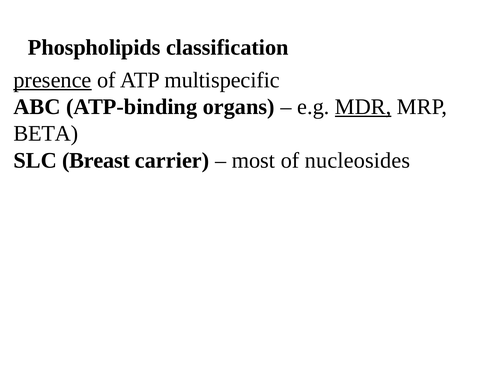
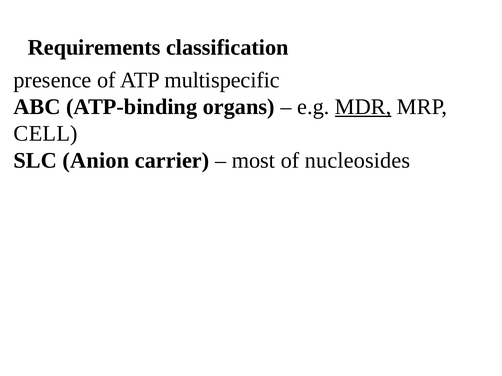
Phospholipids: Phospholipids -> Requirements
presence underline: present -> none
BETA: BETA -> CELL
Breast: Breast -> Anion
